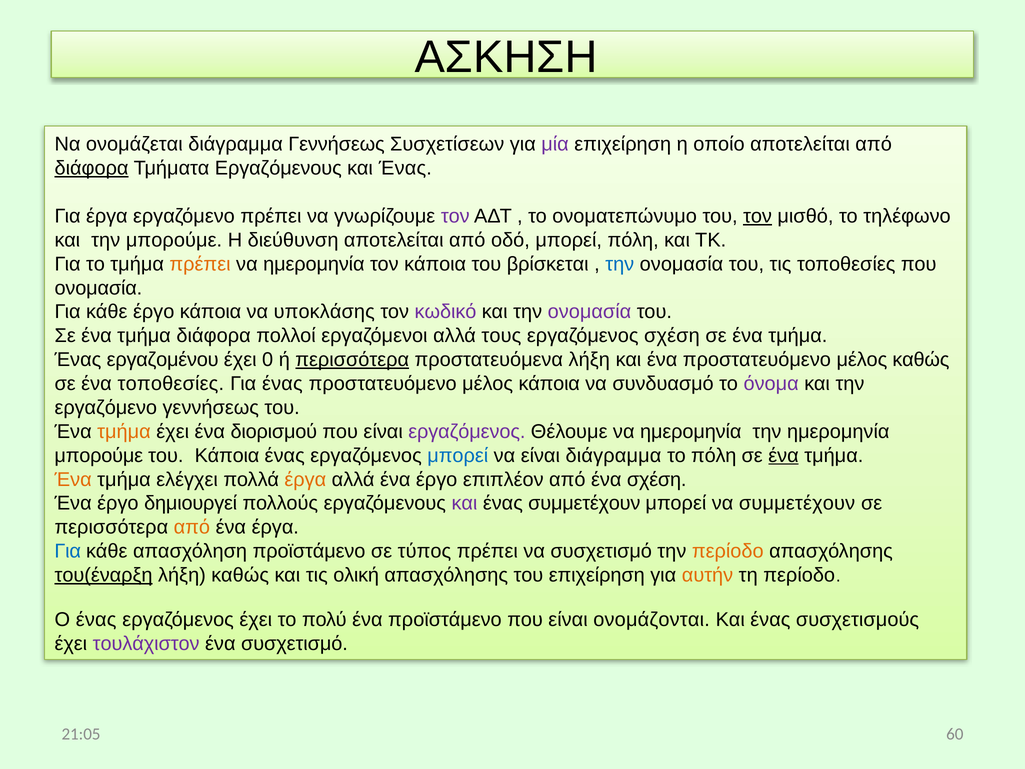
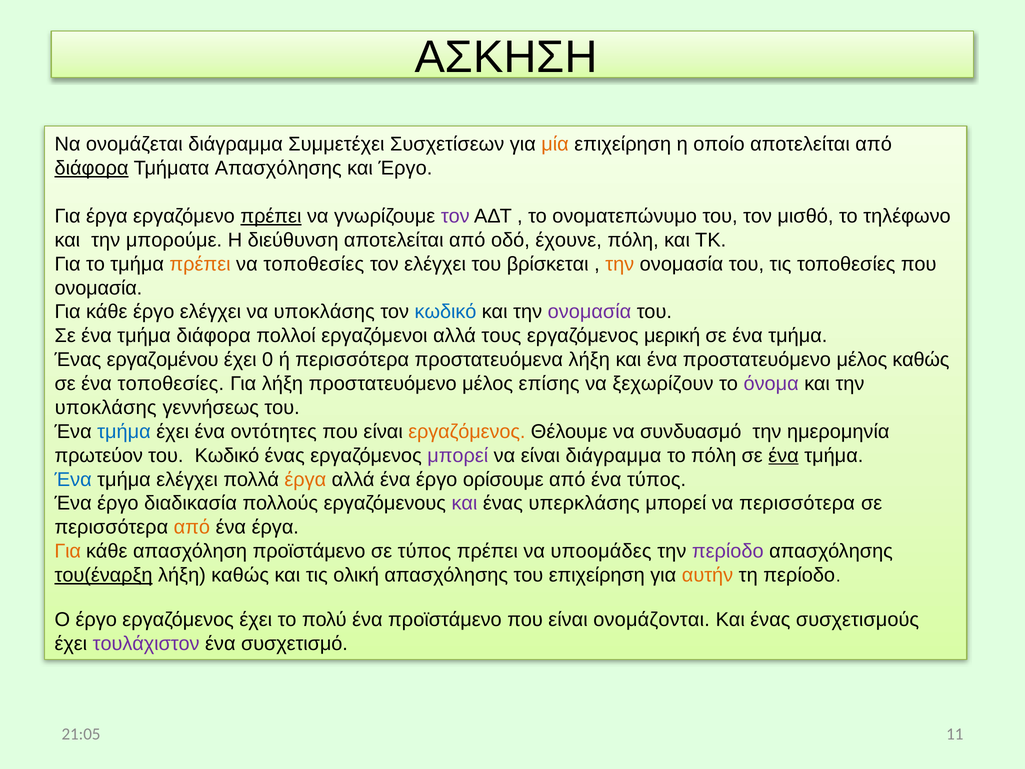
διάγραμμα Γεννήσεως: Γεννήσεως -> Συμμετέχει
μία colour: purple -> orange
Τμήματα Εργαζόμενους: Εργαζόμενους -> Απασχόλησης
Ένας at (405, 168): Ένας -> Έργο
πρέπει at (271, 216) underline: none -> present
τον at (758, 216) underline: present -> none
οδό μπορεί: μπορεί -> έχουνε
ημερομηνία at (314, 264): ημερομηνία -> τοποθεσίες
τον κάποια: κάποια -> ελέγχει
την at (620, 264) colour: blue -> orange
έργο κάποια: κάποια -> ελέγχει
κωδικό at (446, 312) colour: purple -> blue
εργαζόμενος σχέση: σχέση -> μερική
περισσότερα at (352, 360) underline: present -> none
Για ένας: ένας -> λήξη
μέλος κάποια: κάποια -> επίσης
συνδυασμό: συνδυασμό -> ξεχωρίζουν
εργαζόμενο at (106, 407): εργαζόμενο -> υποκλάσης
τμήμα at (124, 431) colour: orange -> blue
διορισμού: διορισμού -> οντότητες
εργαζόμενος at (467, 431) colour: purple -> orange
Θέλουμε να ημερομηνία: ημερομηνία -> συνδυασμό
μπορούμε at (99, 455): μπορούμε -> πρωτεύον
του Κάποια: Κάποια -> Κωδικό
μπορεί at (458, 455) colour: blue -> purple
Ένα at (73, 479) colour: orange -> blue
επιπλέον: επιπλέον -> ορίσουμε
ένα σχέση: σχέση -> τύπος
δημιουργεί: δημιουργεί -> διαδικασία
ένας συμμετέχουν: συμμετέχουν -> υπερκλάσης
να συμμετέχουν: συμμετέχουν -> περισσότερα
Για at (68, 551) colour: blue -> orange
να συσχετισμό: συσχετισμό -> υποομάδες
περίοδο at (728, 551) colour: orange -> purple
Ο ένας: ένας -> έργο
60: 60 -> 11
